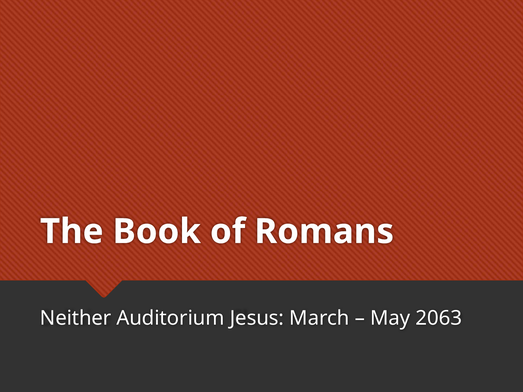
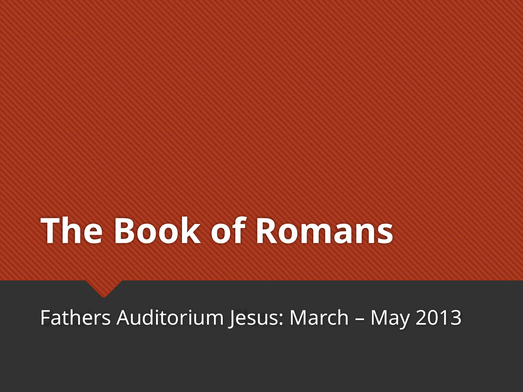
Neither: Neither -> Fathers
2063: 2063 -> 2013
